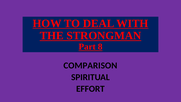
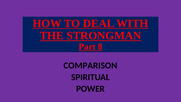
EFFORT: EFFORT -> POWER
